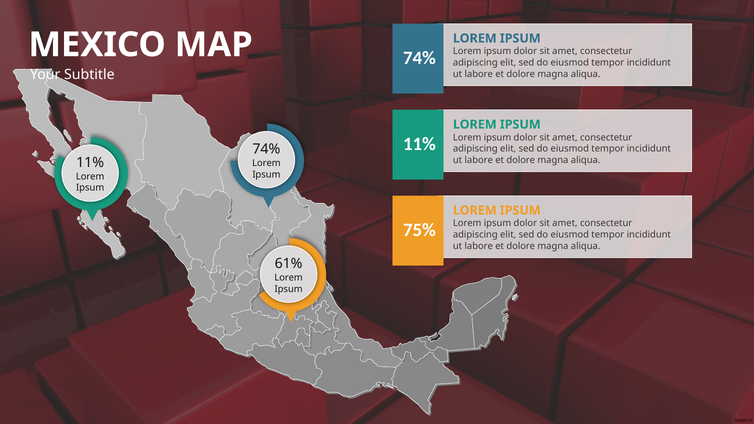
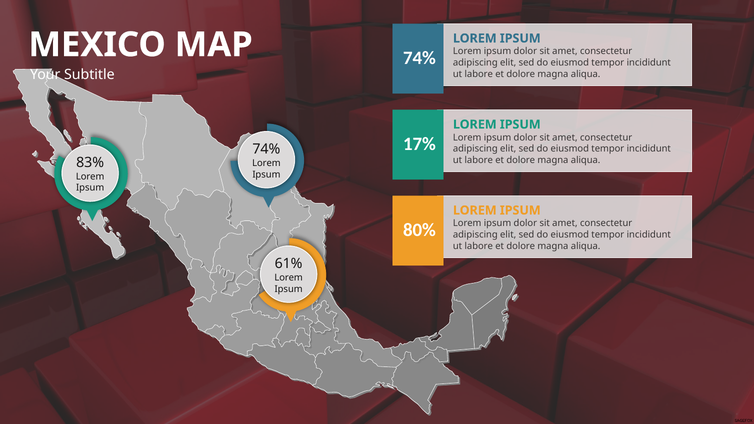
11% at (419, 144): 11% -> 17%
11% at (90, 163): 11% -> 83%
75%: 75% -> 80%
